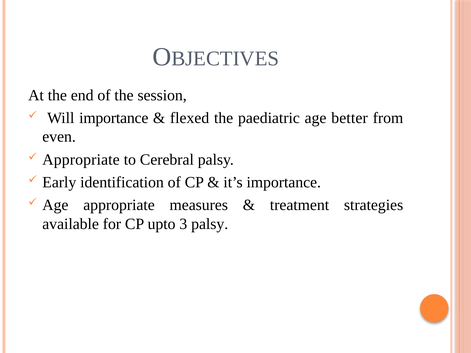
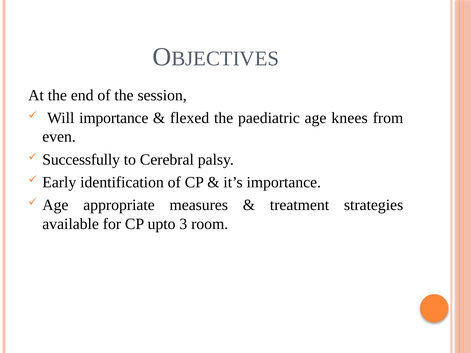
better: better -> knees
Appropriate at (81, 160): Appropriate -> Successfully
3 palsy: palsy -> room
